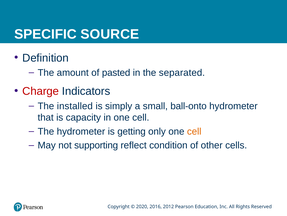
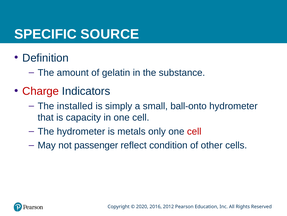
pasted: pasted -> gelatin
separated: separated -> substance
getting: getting -> metals
cell at (194, 131) colour: orange -> red
supporting: supporting -> passenger
